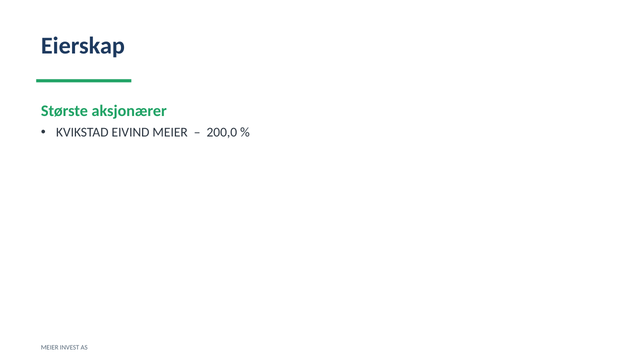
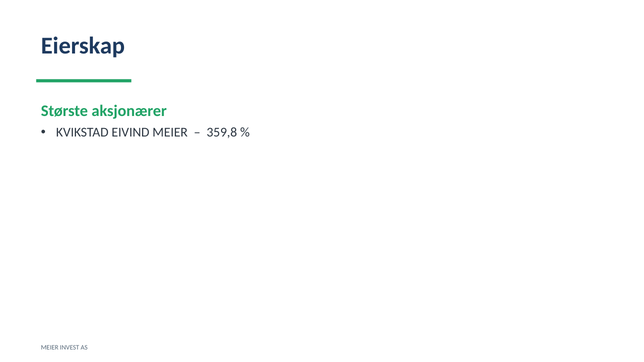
200,0: 200,0 -> 359,8
